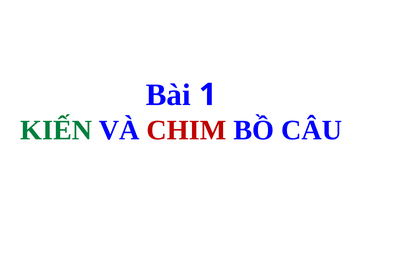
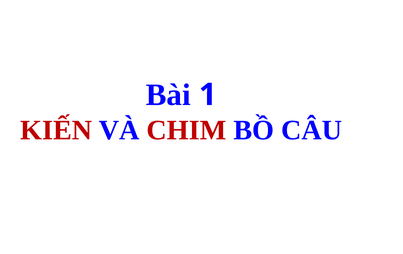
KIẾN colour: green -> red
